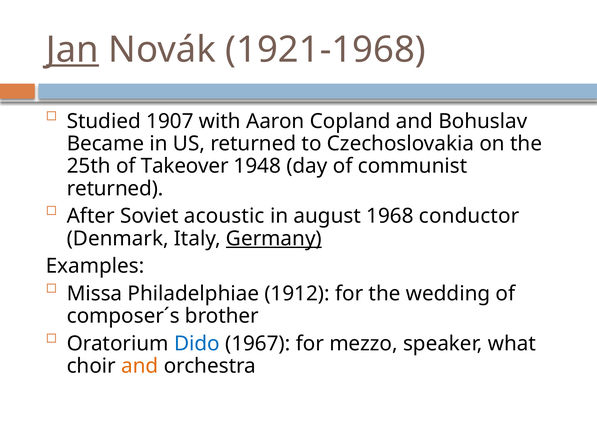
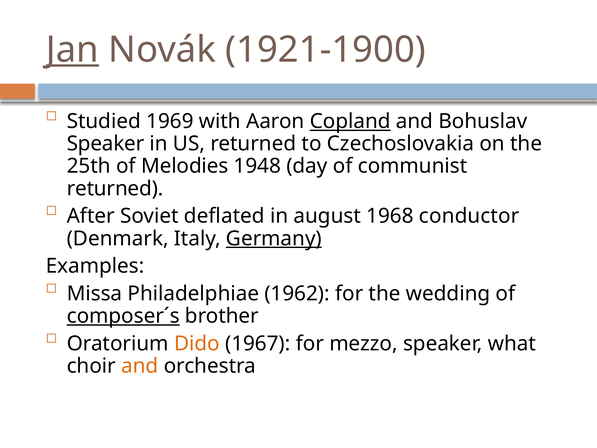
1921-1968: 1921-1968 -> 1921-1900
1907: 1907 -> 1969
Copland underline: none -> present
Became at (105, 144): Became -> Speaker
Takeover: Takeover -> Melodies
acoustic: acoustic -> deflated
1912: 1912 -> 1962
composer´s underline: none -> present
Dido colour: blue -> orange
